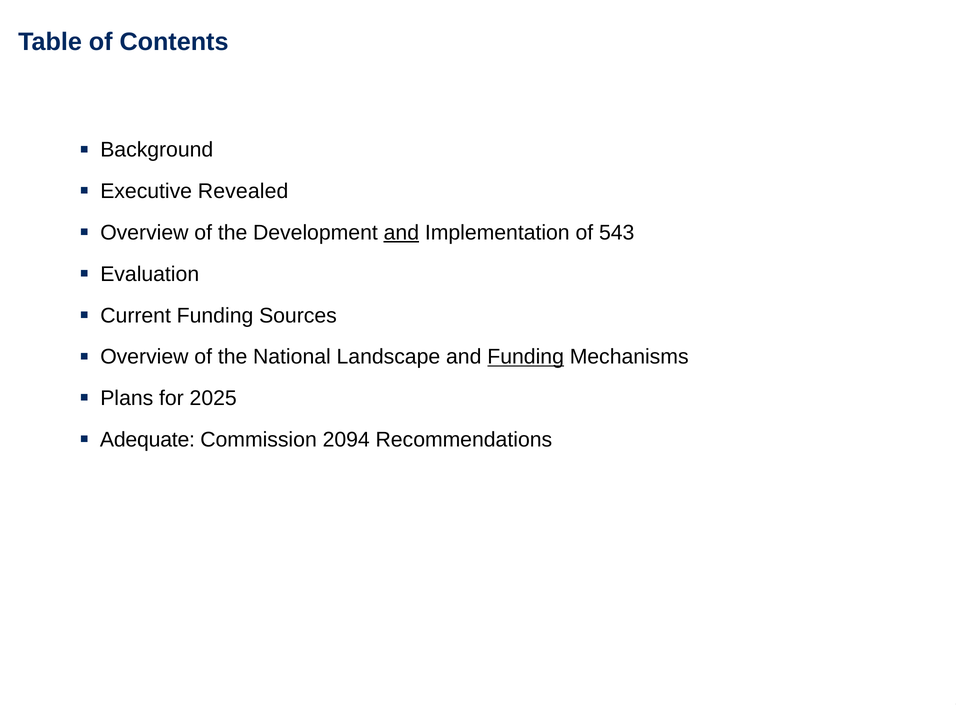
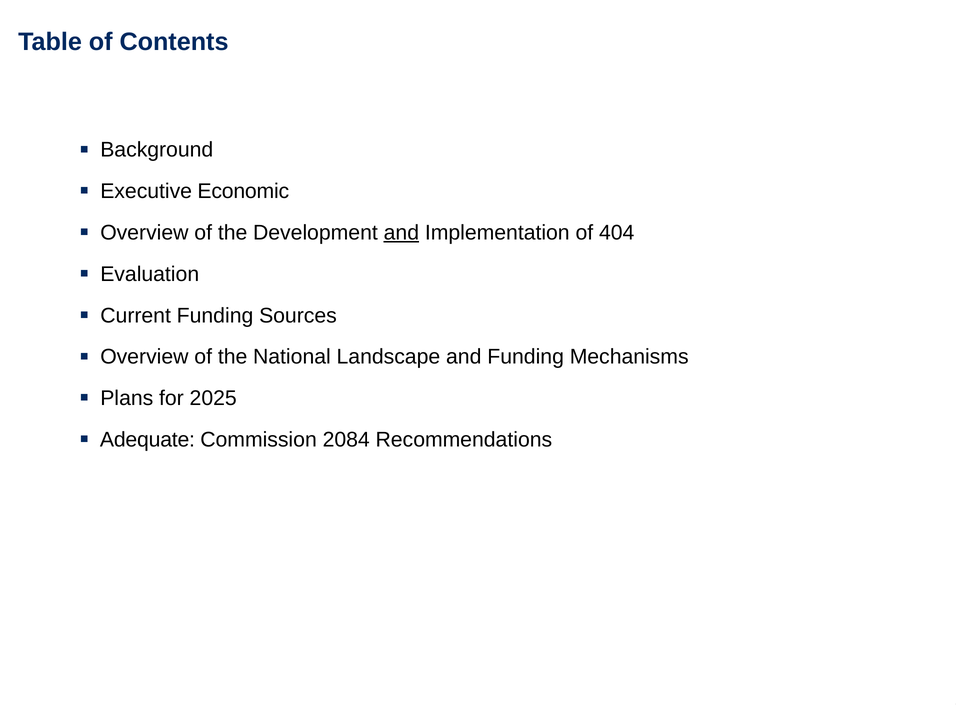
Revealed: Revealed -> Economic
543: 543 -> 404
Funding at (526, 357) underline: present -> none
2094: 2094 -> 2084
